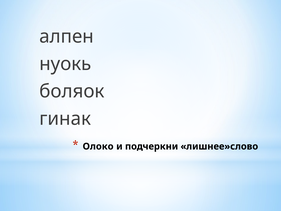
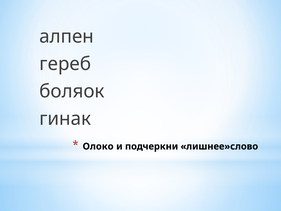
нуокь: нуокь -> гереб
